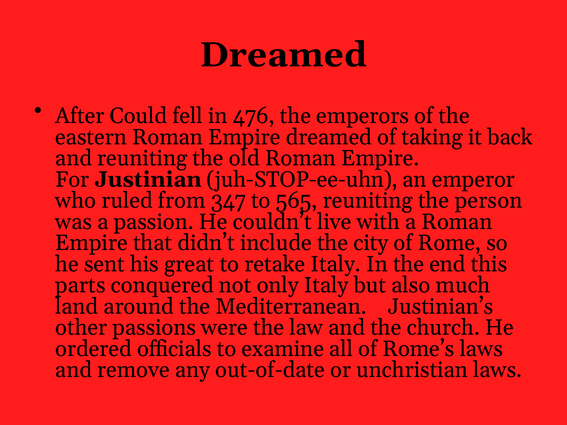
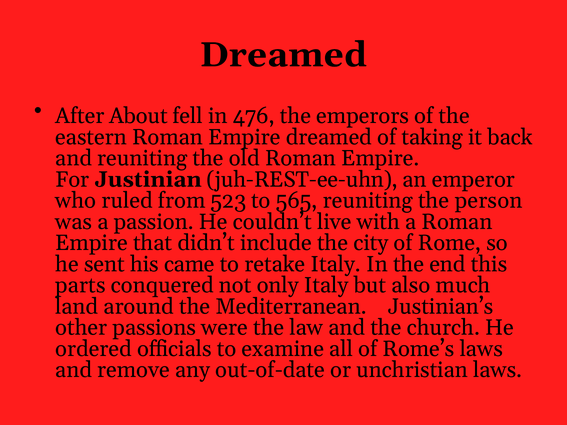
Could: Could -> About
juh-STOP-ee-uhn: juh-STOP-ee-uhn -> juh-REST-ee-uhn
347: 347 -> 523
great: great -> came
